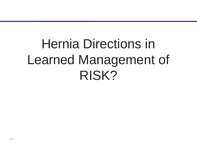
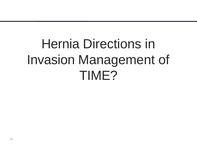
Learned: Learned -> Invasion
RISK: RISK -> TIME
